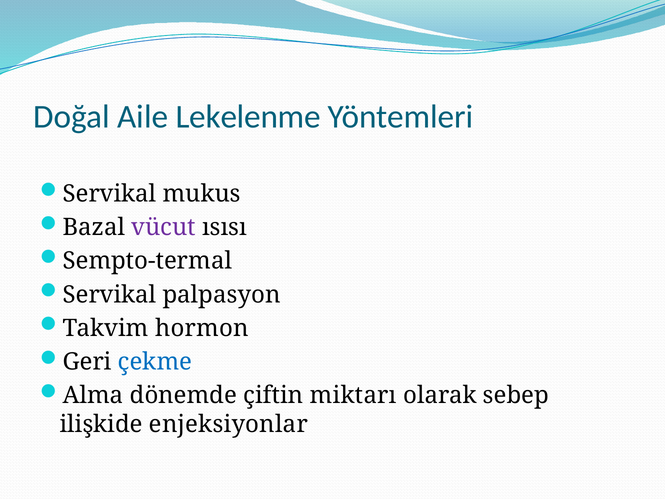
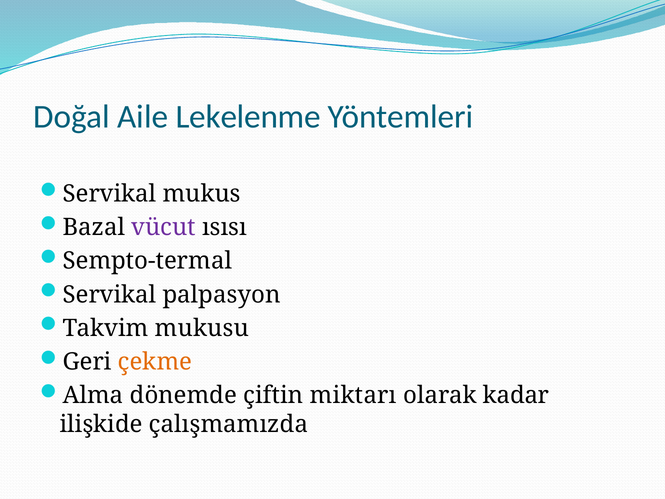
hormon: hormon -> mukusu
çekme colour: blue -> orange
sebep: sebep -> kadar
enjeksiyonlar: enjeksiyonlar -> çalışmamızda
